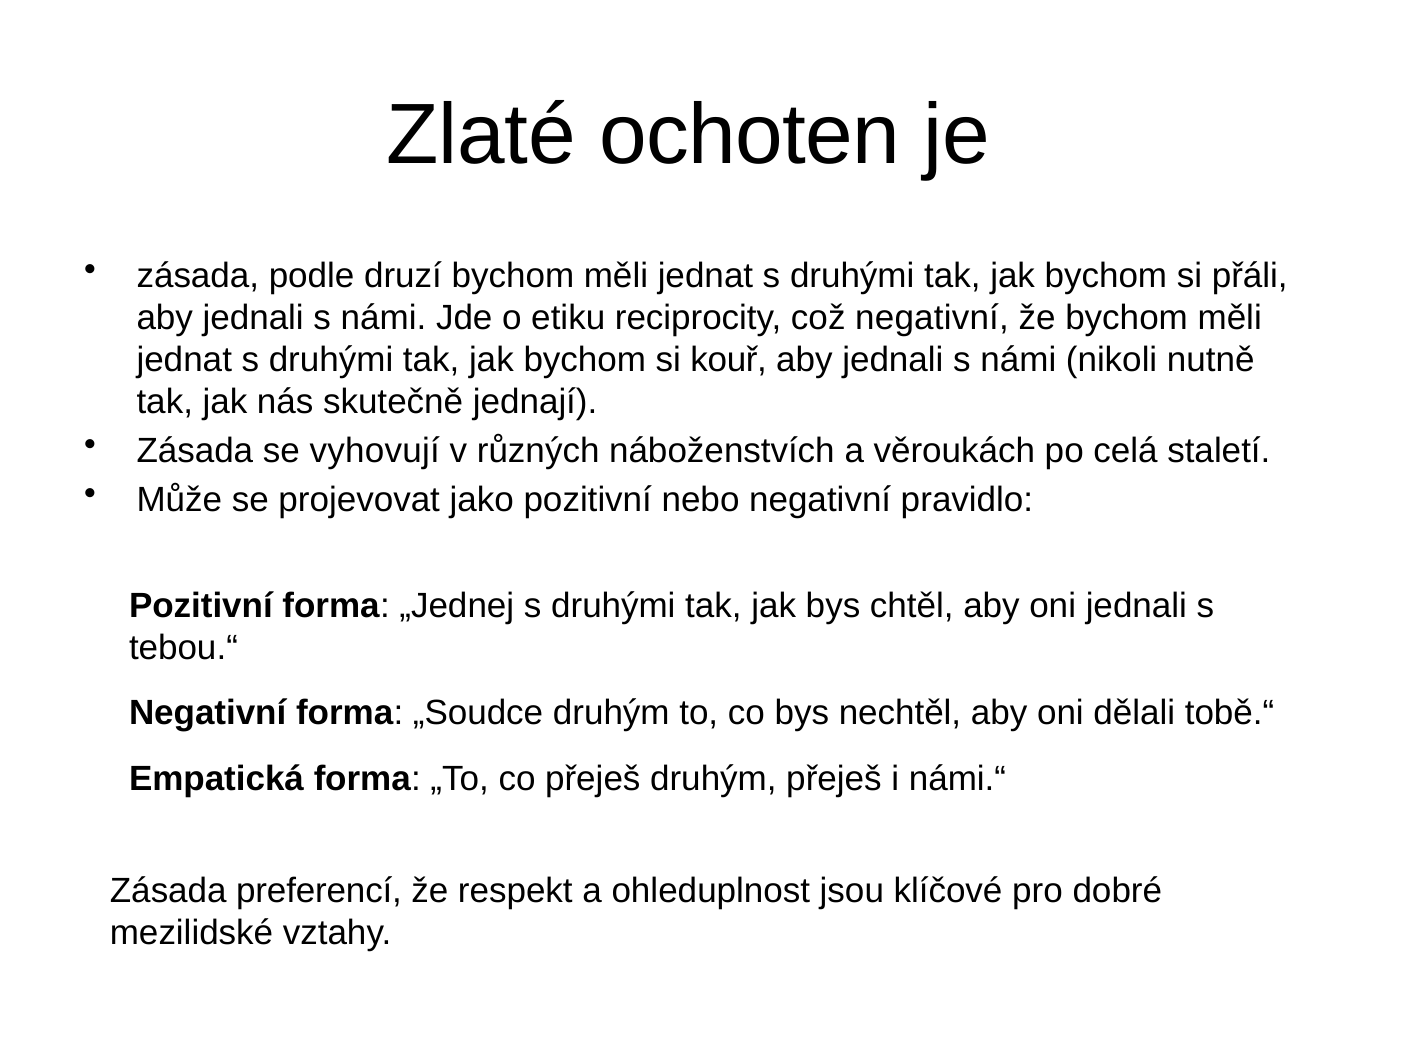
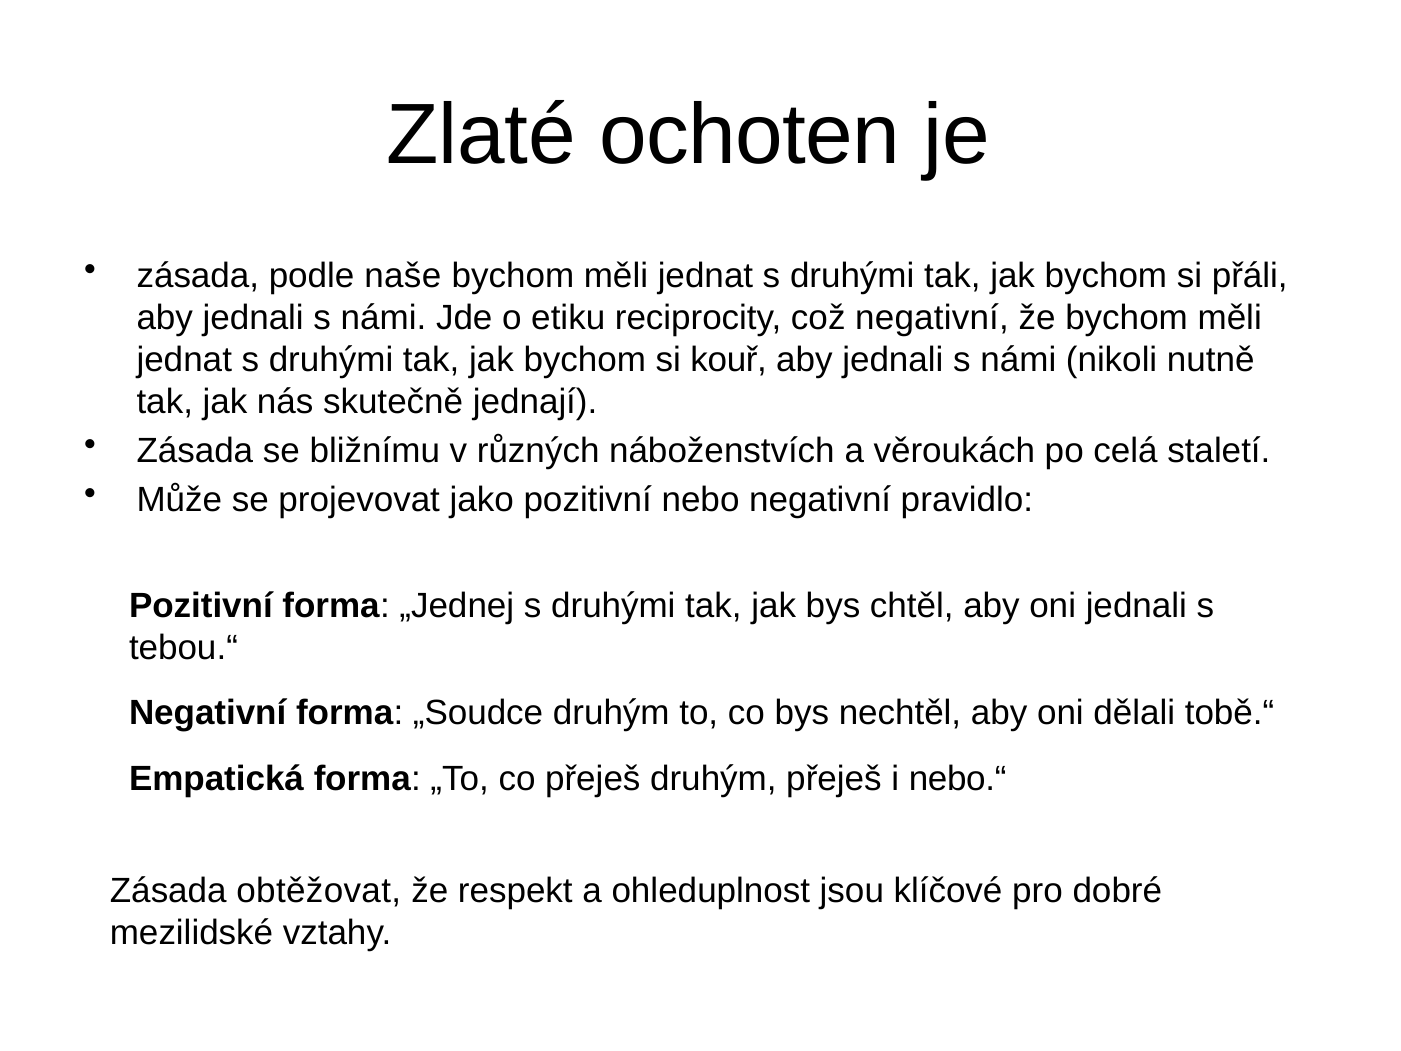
druzí: druzí -> naše
vyhovují: vyhovují -> bližnímu
námi.“: námi.“ -> nebo.“
preferencí: preferencí -> obtěžovat
